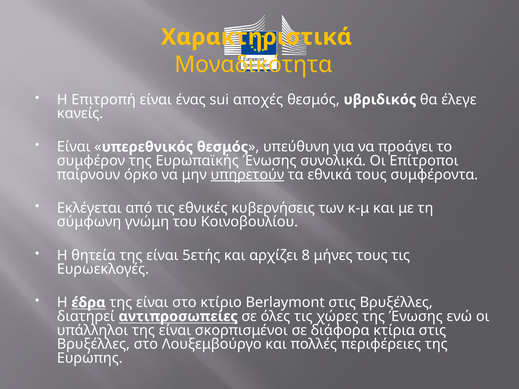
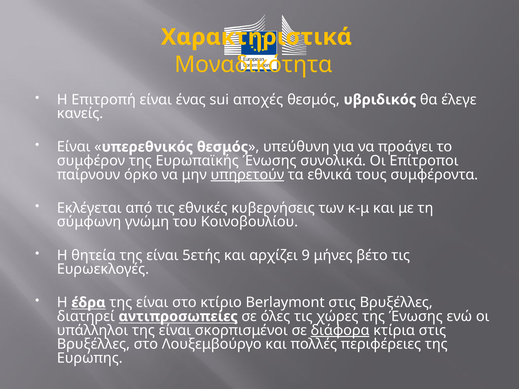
8: 8 -> 9
μήνες τους: τους -> βέτο
διάφορα underline: none -> present
